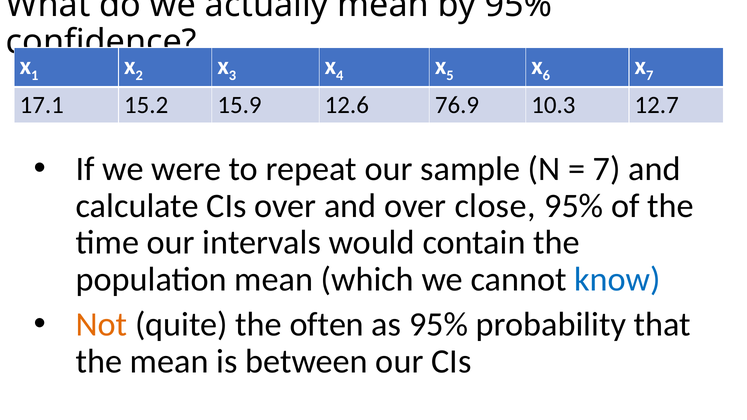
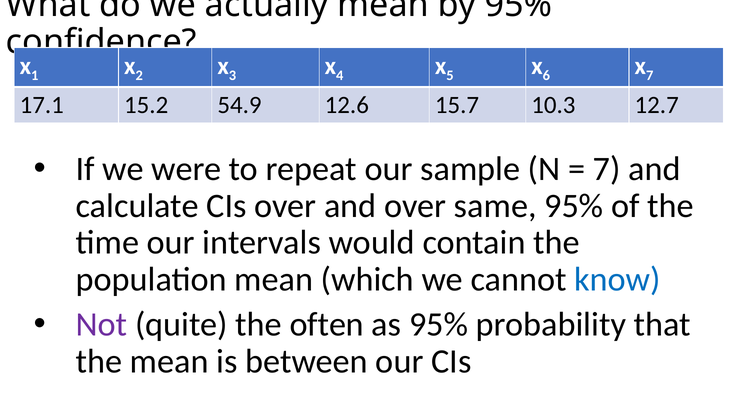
15.9: 15.9 -> 54.9
76.9: 76.9 -> 15.7
close: close -> same
Not colour: orange -> purple
